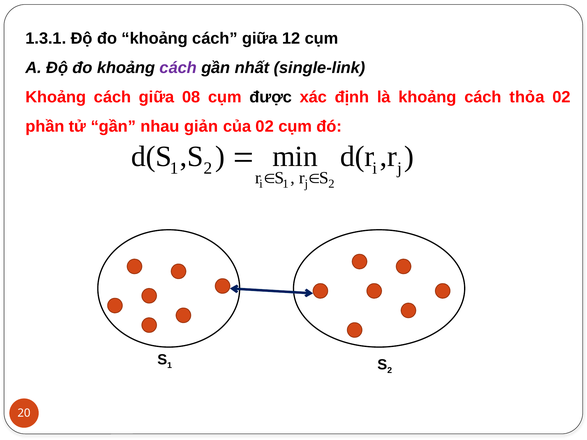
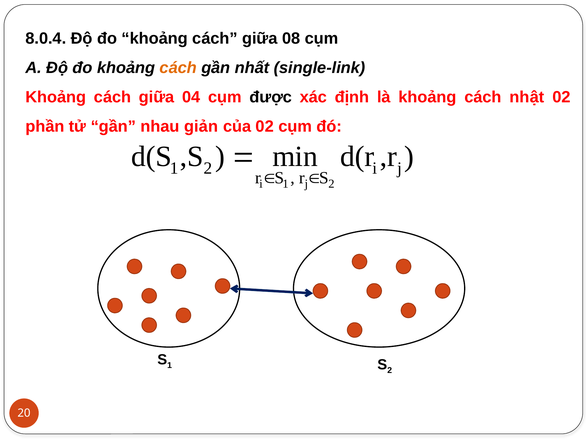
1.3.1: 1.3.1 -> 8.0.4
12: 12 -> 08
cách at (178, 68) colour: purple -> orange
08: 08 -> 04
thỏa: thỏa -> nhật
